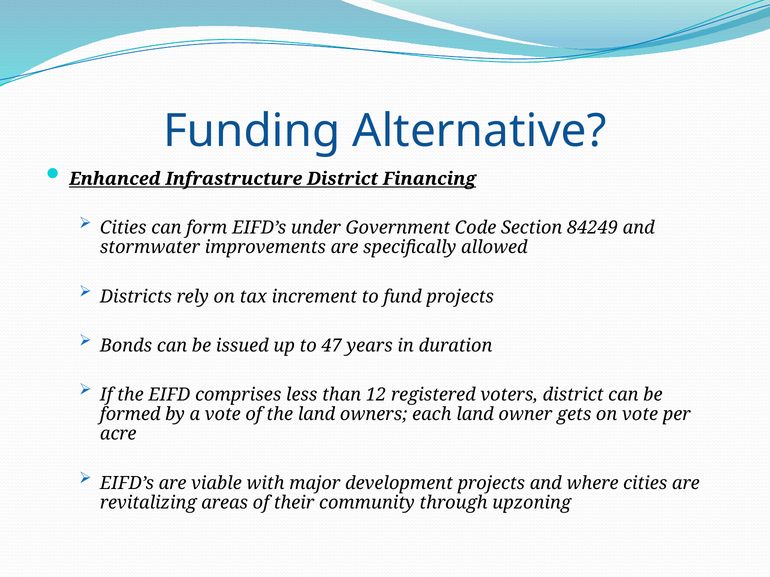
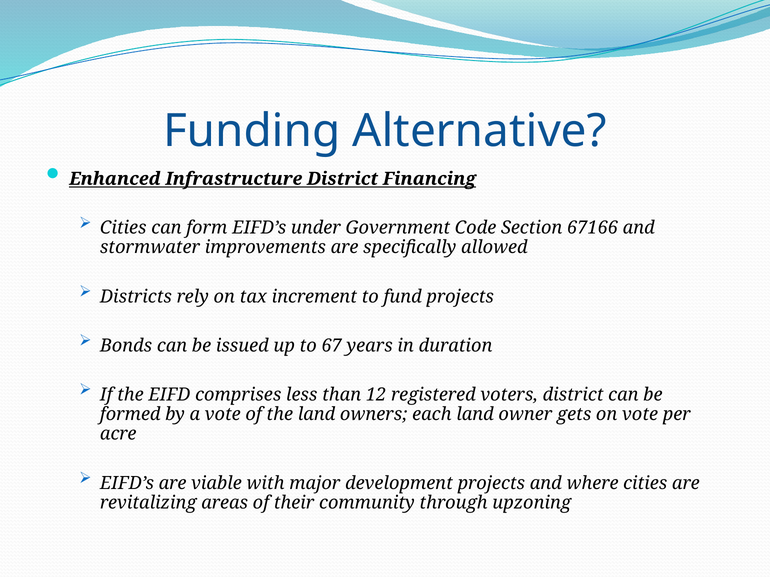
84249: 84249 -> 67166
47: 47 -> 67
